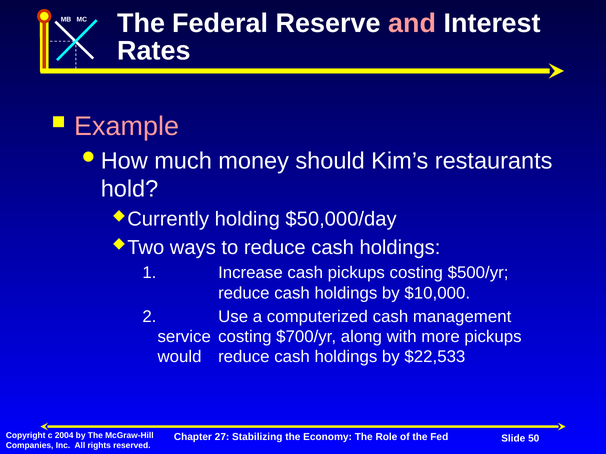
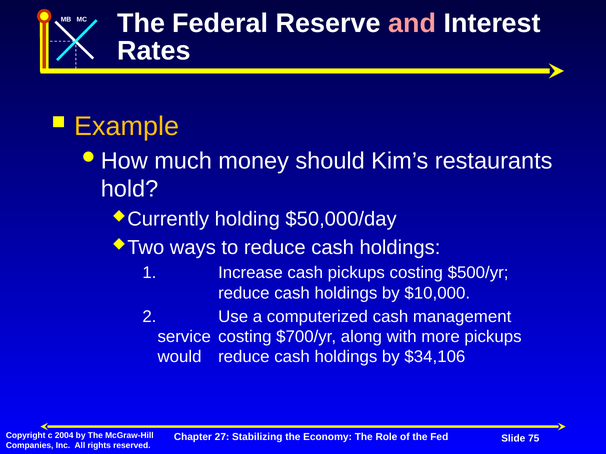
Example colour: pink -> yellow
$22,533: $22,533 -> $34,106
50: 50 -> 75
